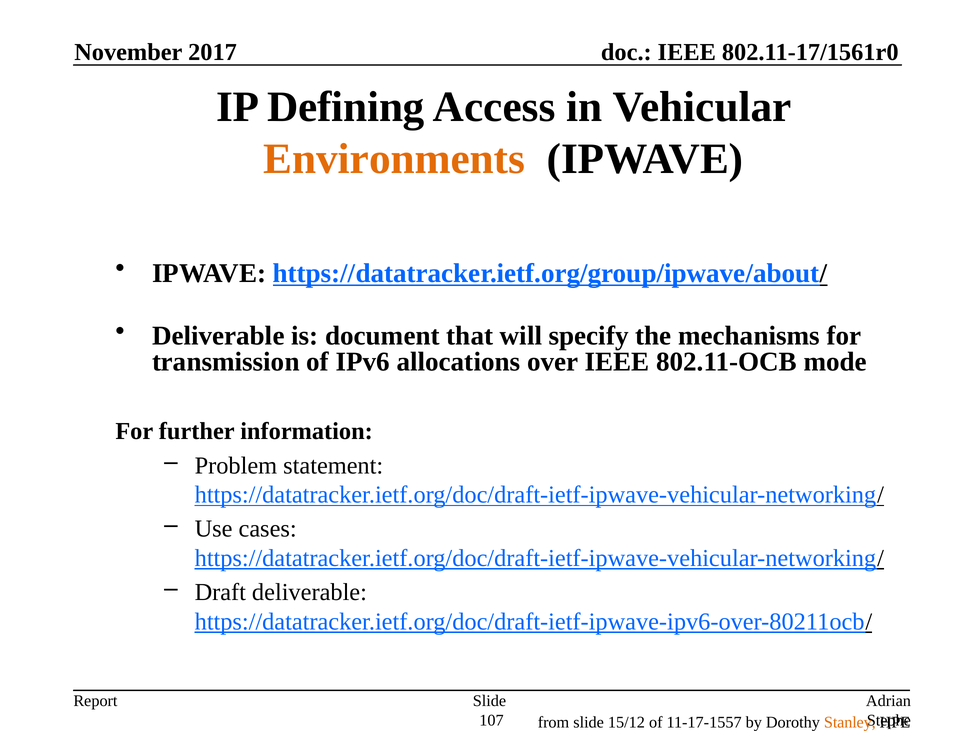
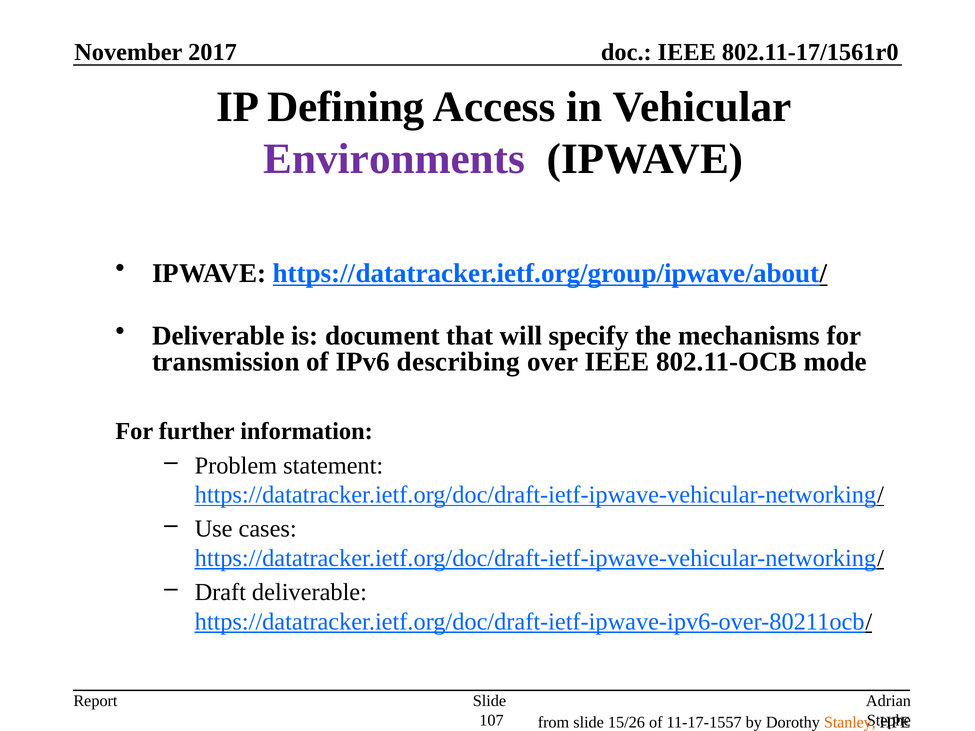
Environments colour: orange -> purple
allocations: allocations -> describing
15/12: 15/12 -> 15/26
